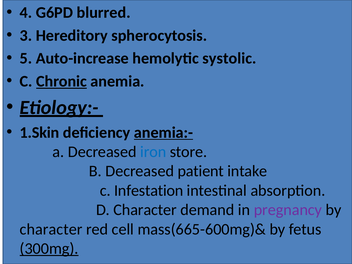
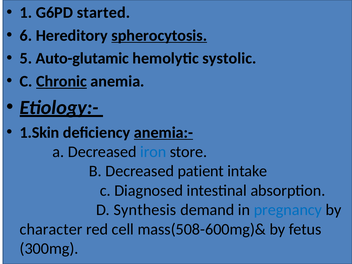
4: 4 -> 1
blurred: blurred -> started
3: 3 -> 6
spherocytosis underline: none -> present
Auto-increase: Auto-increase -> Auto-glutamic
Infestation: Infestation -> Diagnosed
D Character: Character -> Synthesis
pregnancy colour: purple -> blue
mass(665-600mg)&: mass(665-600mg)& -> mass(508-600mg)&
300mg underline: present -> none
